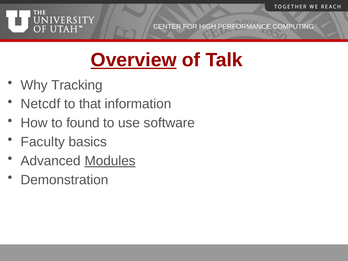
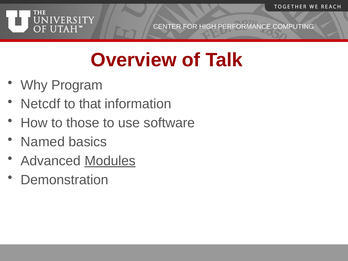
Overview underline: present -> none
Tracking: Tracking -> Program
found: found -> those
Faculty: Faculty -> Named
